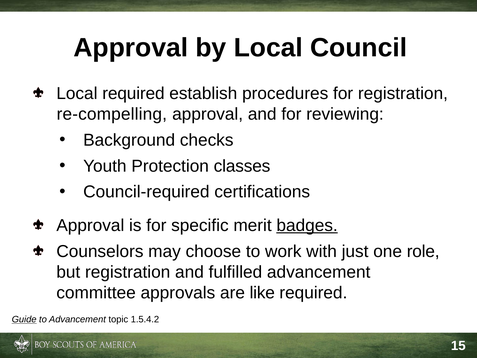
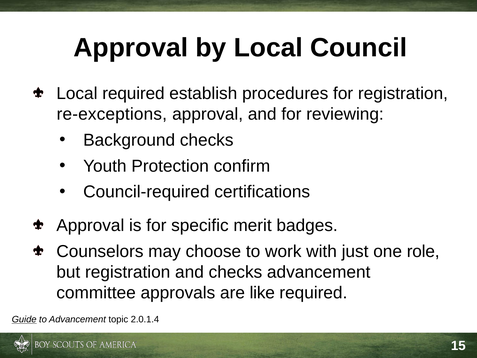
re-compelling: re-compelling -> re-exceptions
classes: classes -> confirm
badges underline: present -> none
and fulfilled: fulfilled -> checks
1.5.4.2: 1.5.4.2 -> 2.0.1.4
